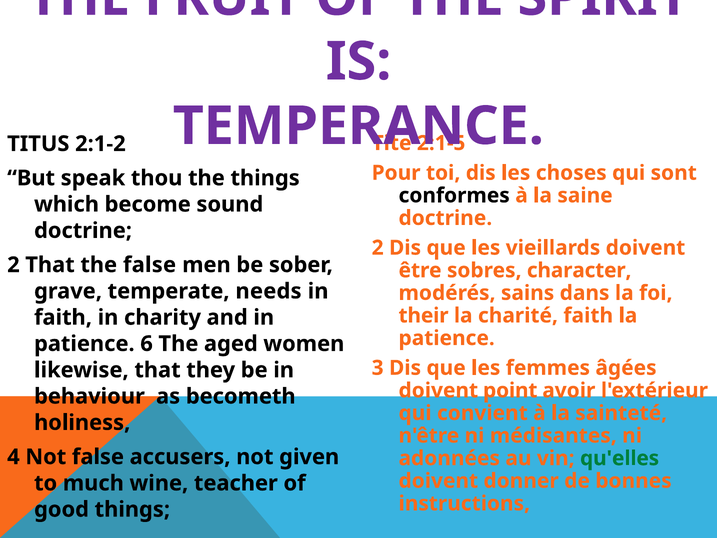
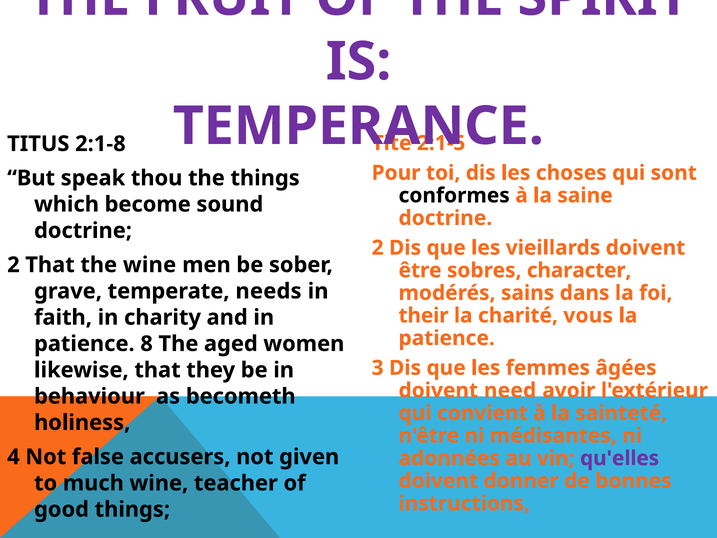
2:1-2: 2:1-2 -> 2:1-8
the false: false -> wine
charité faith: faith -> vous
6: 6 -> 8
point: point -> need
qu'elles colour: green -> purple
